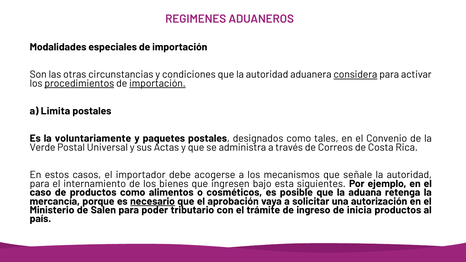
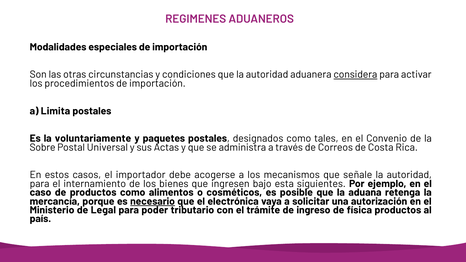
procedimientos underline: present -> none
importación at (157, 83) underline: present -> none
Verde: Verde -> Sobre
aprobación: aprobación -> electrónica
Salen: Salen -> Legal
inicia: inicia -> física
